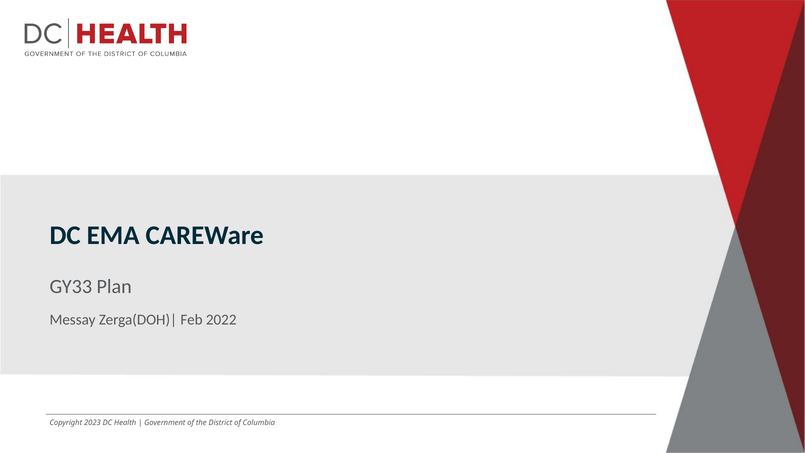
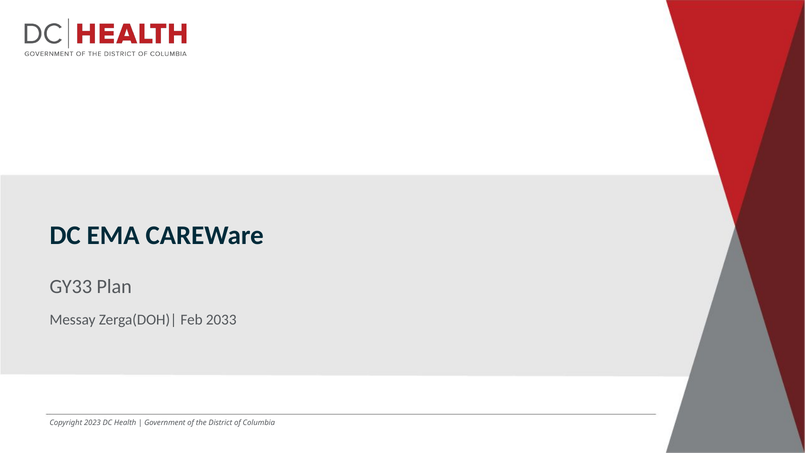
2022: 2022 -> 2033
